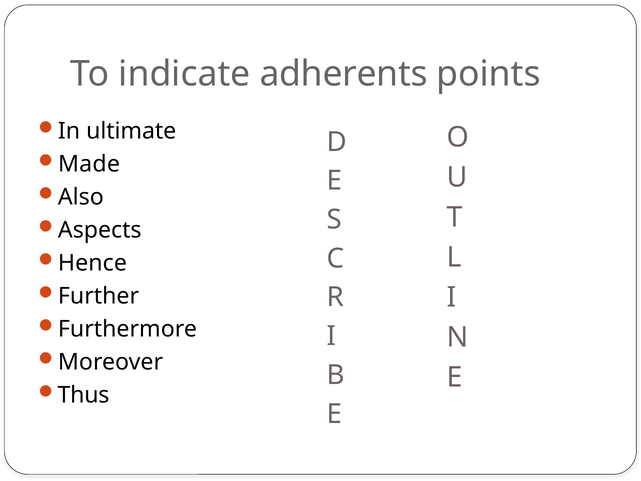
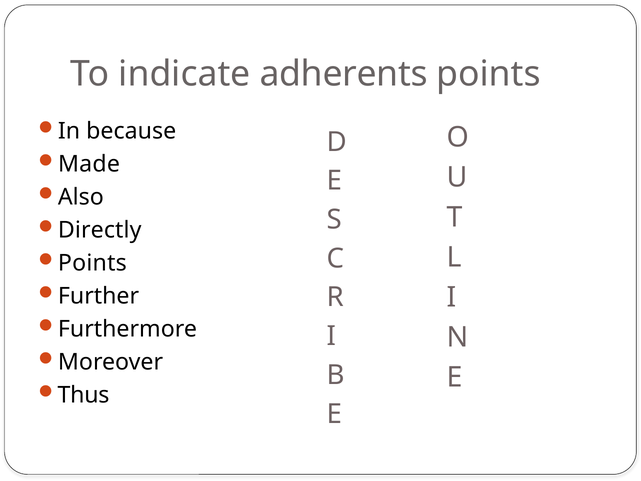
ultimate: ultimate -> because
Aspects: Aspects -> Directly
Hence at (92, 263): Hence -> Points
